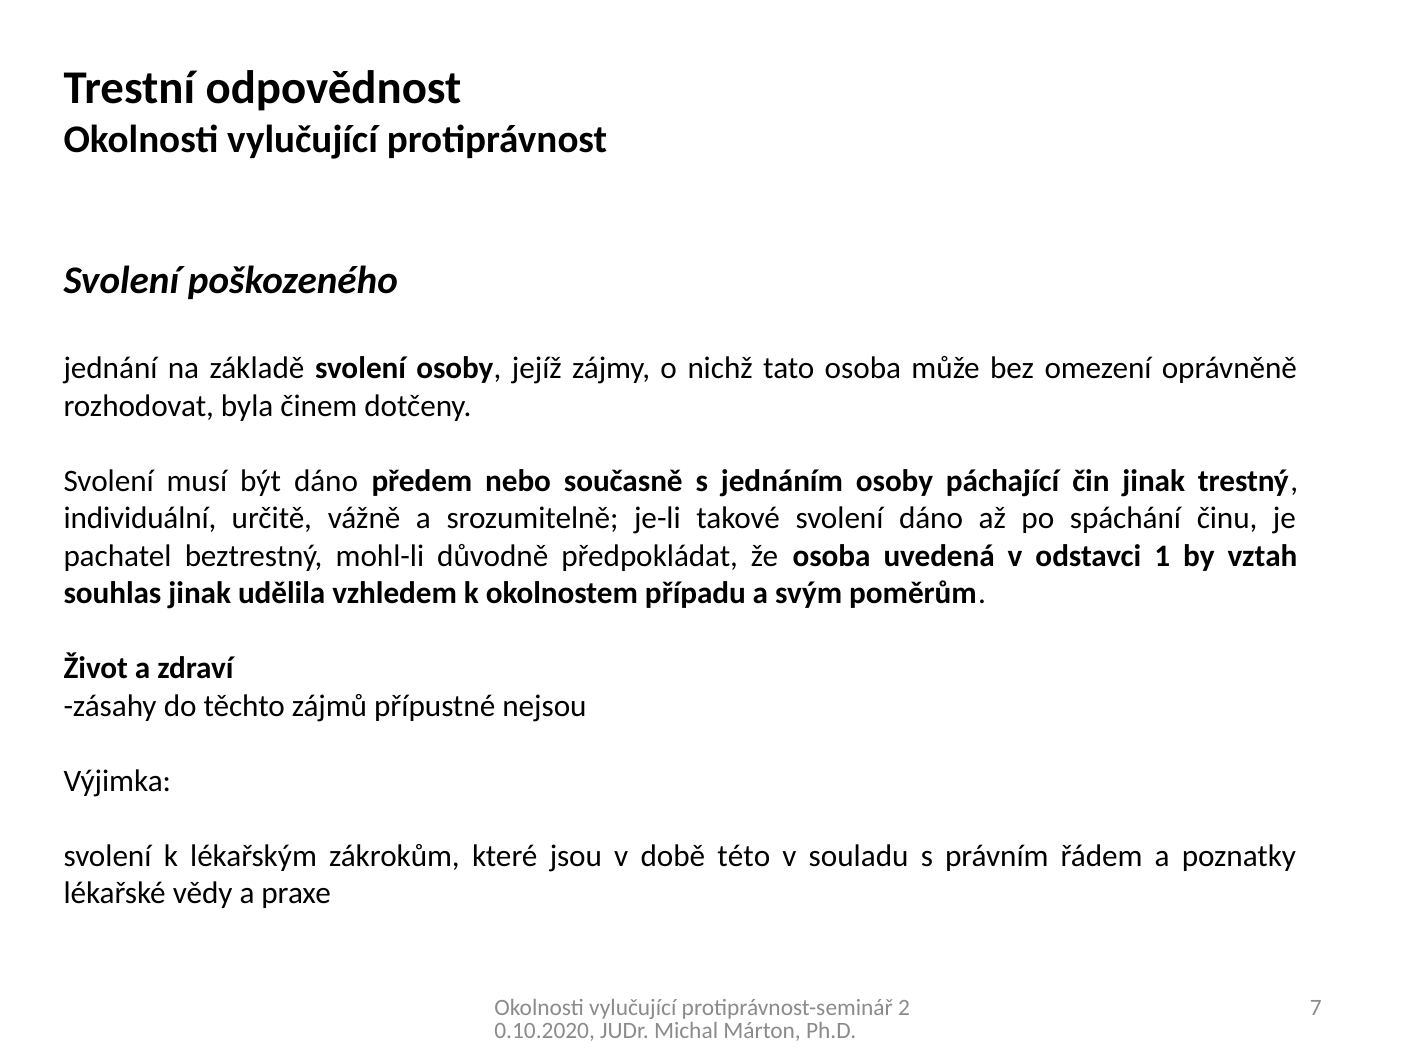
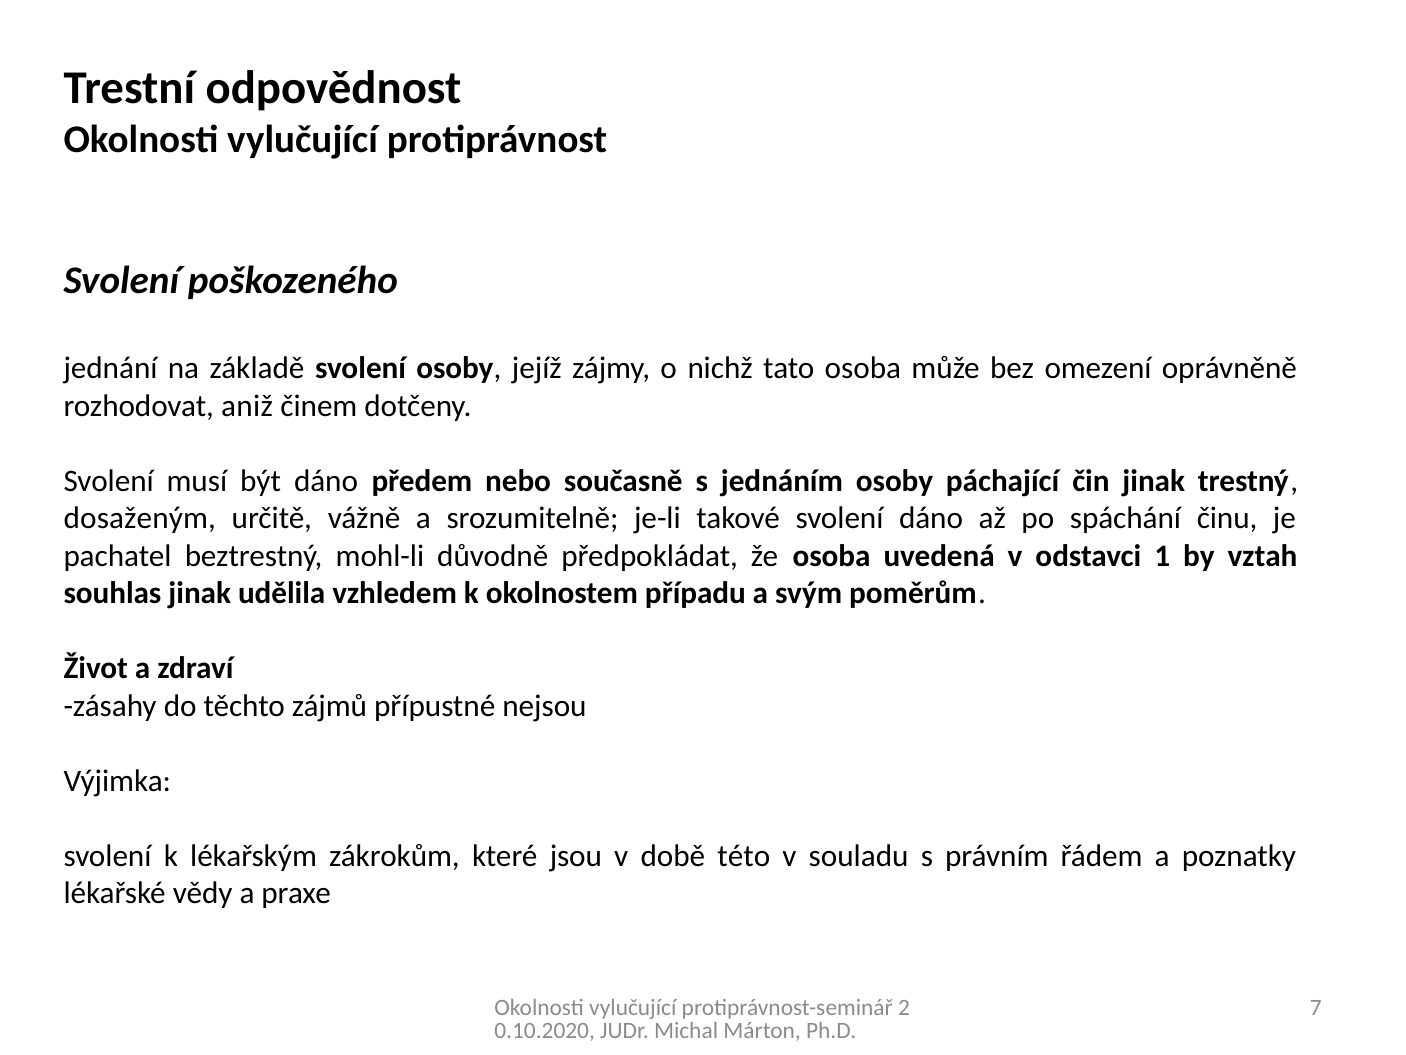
byla: byla -> aniž
individuální: individuální -> dosaženým
